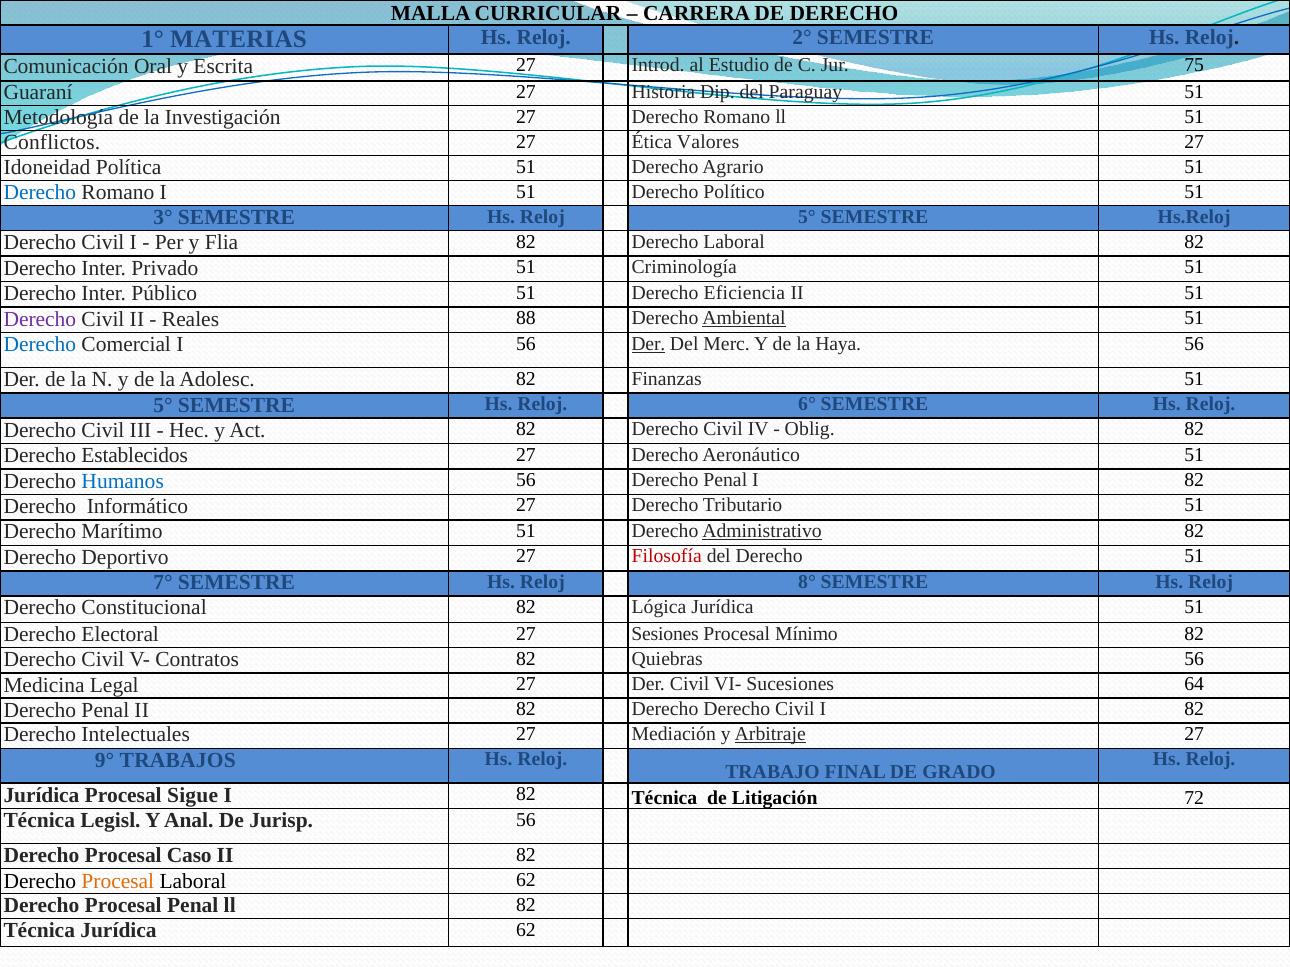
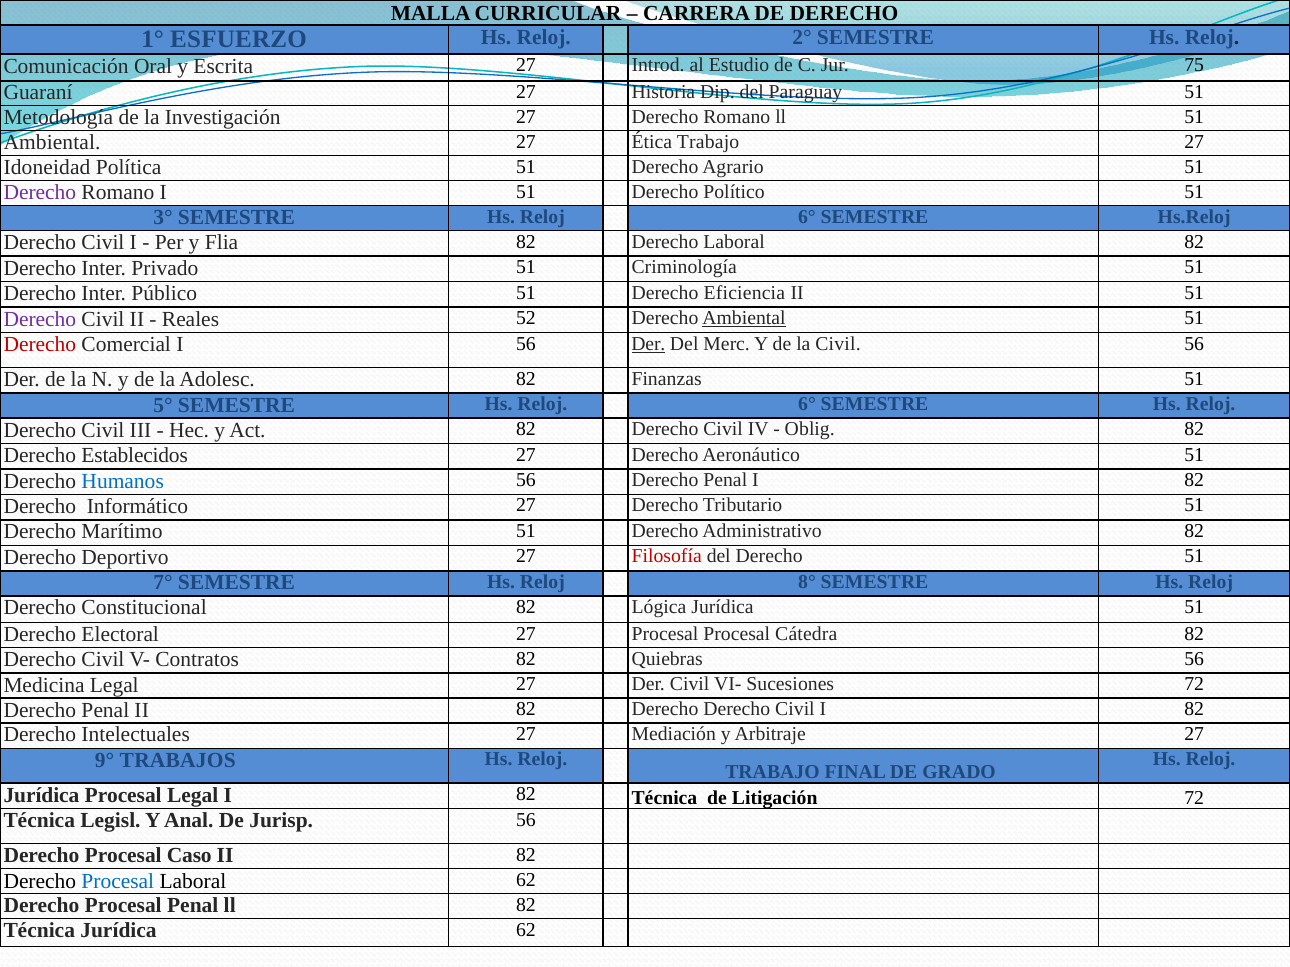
MATERIAS: MATERIAS -> ESFUERZO
Conflictos at (52, 143): Conflictos -> Ambiental
Ética Valores: Valores -> Trabajo
Derecho at (40, 193) colour: blue -> purple
5° at (807, 217): 5° -> 6°
88: 88 -> 52
Derecho at (40, 345) colour: blue -> red
la Haya: Haya -> Civil
Administrativo underline: present -> none
27 Sesiones: Sesiones -> Procesal
Mínimo: Mínimo -> Cátedra
Sucesiones 64: 64 -> 72
Arbitraje underline: present -> none
Procesal Sigue: Sigue -> Legal
Procesal at (118, 882) colour: orange -> blue
